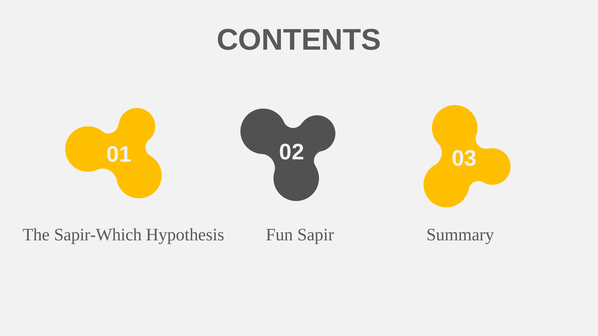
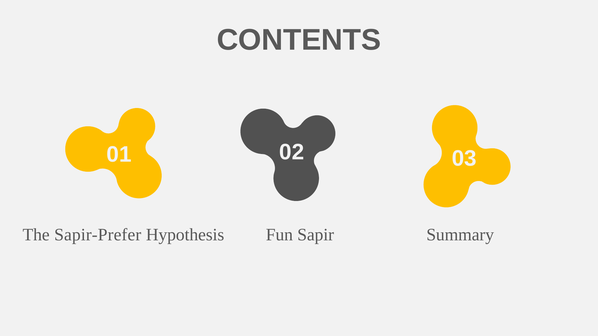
Sapir-Which: Sapir-Which -> Sapir-Prefer
